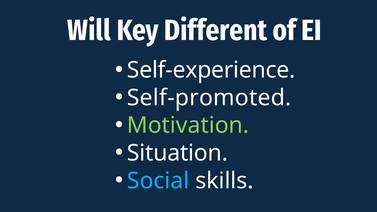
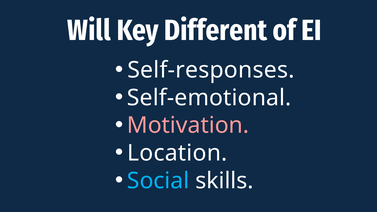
Self-experience: Self-experience -> Self-responses
Self-promoted: Self-promoted -> Self-emotional
Motivation colour: light green -> pink
Situation: Situation -> Location
